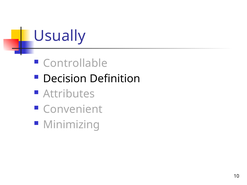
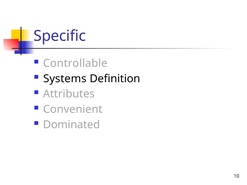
Usually: Usually -> Specific
Decision: Decision -> Systems
Minimizing: Minimizing -> Dominated
